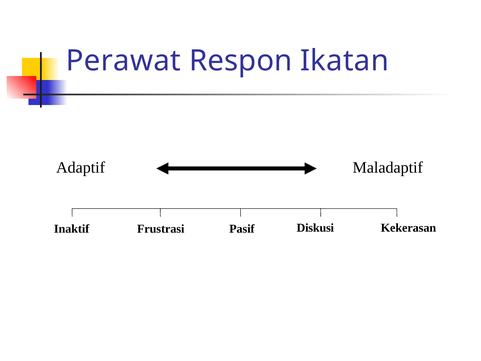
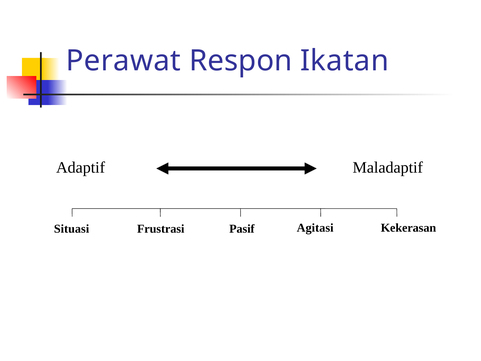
Inaktif: Inaktif -> Situasi
Diskusi: Diskusi -> Agitasi
